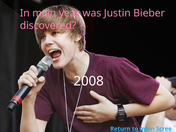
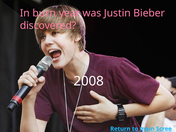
In main: main -> burn
